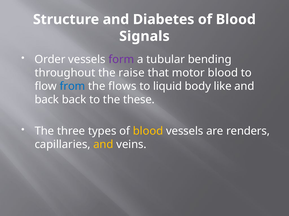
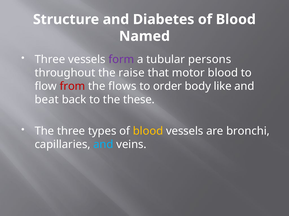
Signals: Signals -> Named
Order at (50, 60): Order -> Three
bending: bending -> persons
from colour: blue -> red
liquid: liquid -> order
back at (47, 100): back -> beat
renders: renders -> bronchi
and at (103, 145) colour: yellow -> light blue
